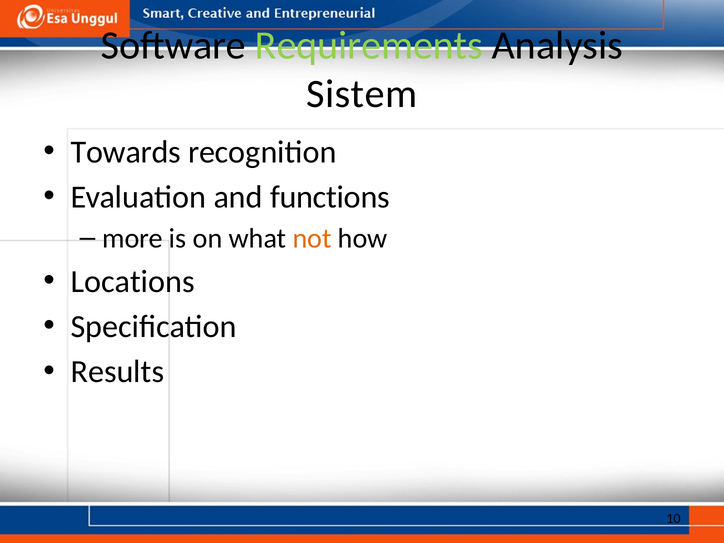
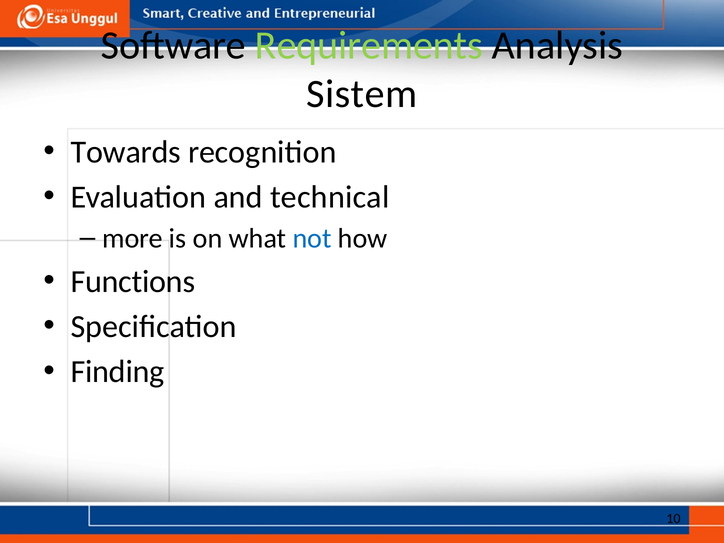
functions: functions -> technical
not colour: orange -> blue
Locations: Locations -> Functions
Results: Results -> Finding
